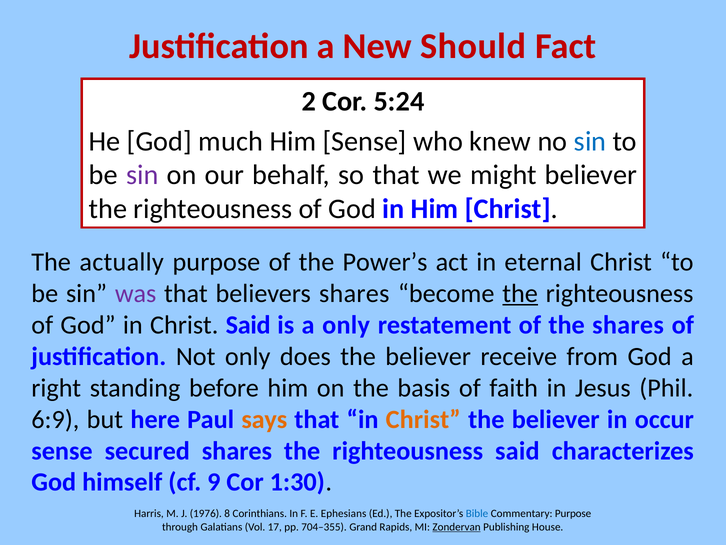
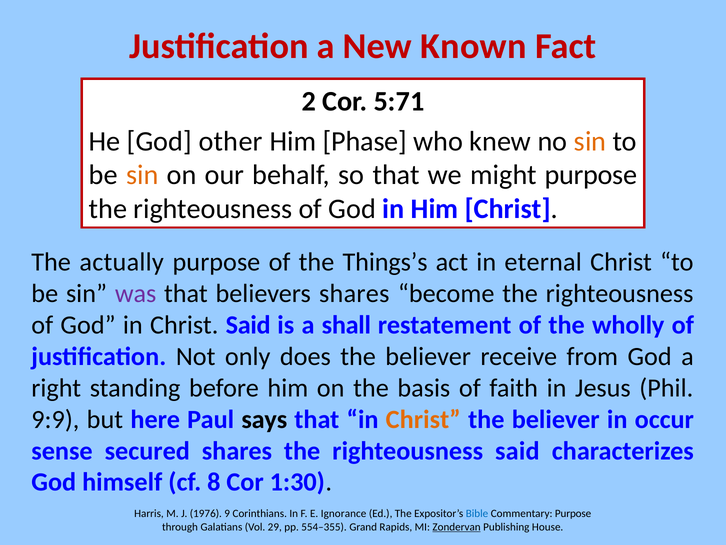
Should: Should -> Known
5:24: 5:24 -> 5:71
much: much -> other
Him Sense: Sense -> Phase
sin at (590, 141) colour: blue -> orange
sin at (142, 175) colour: purple -> orange
might believer: believer -> purpose
Power’s: Power’s -> Things’s
the at (520, 293) underline: present -> none
a only: only -> shall
the shares: shares -> wholly
6:9: 6:9 -> 9:9
says colour: orange -> black
9: 9 -> 8
8: 8 -> 9
Ephesians: Ephesians -> Ignorance
17: 17 -> 29
704–355: 704–355 -> 554–355
